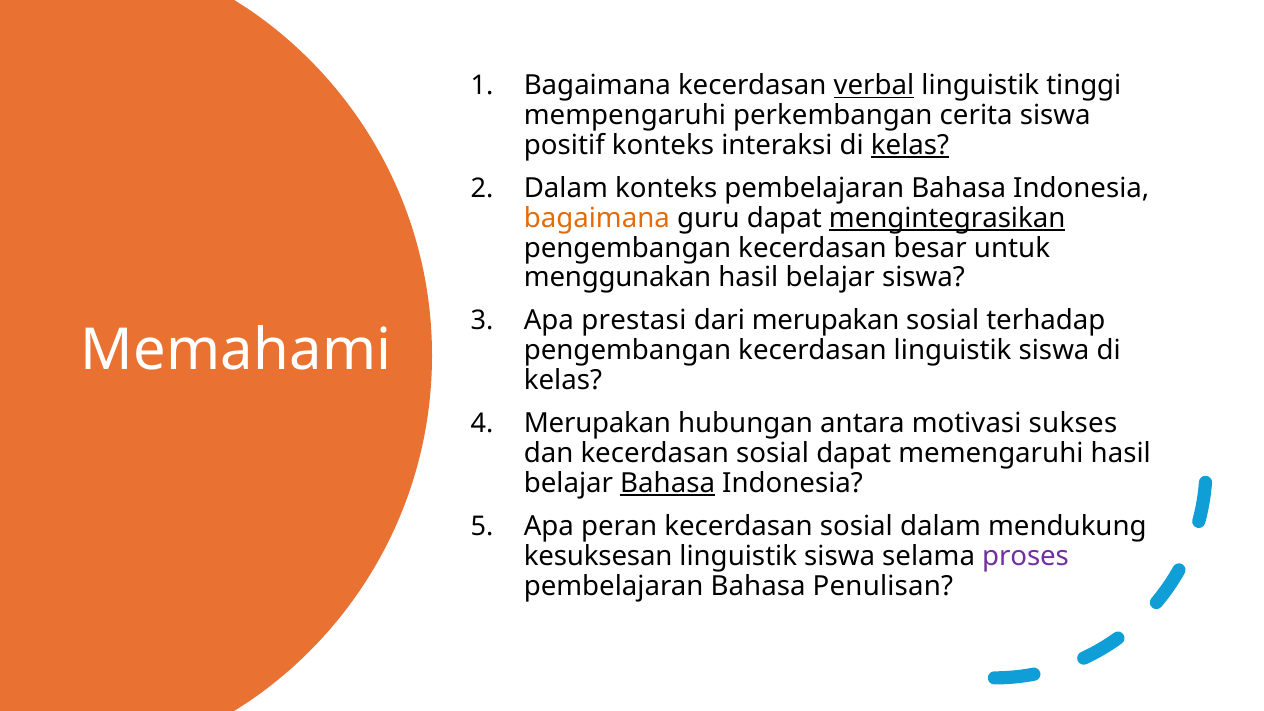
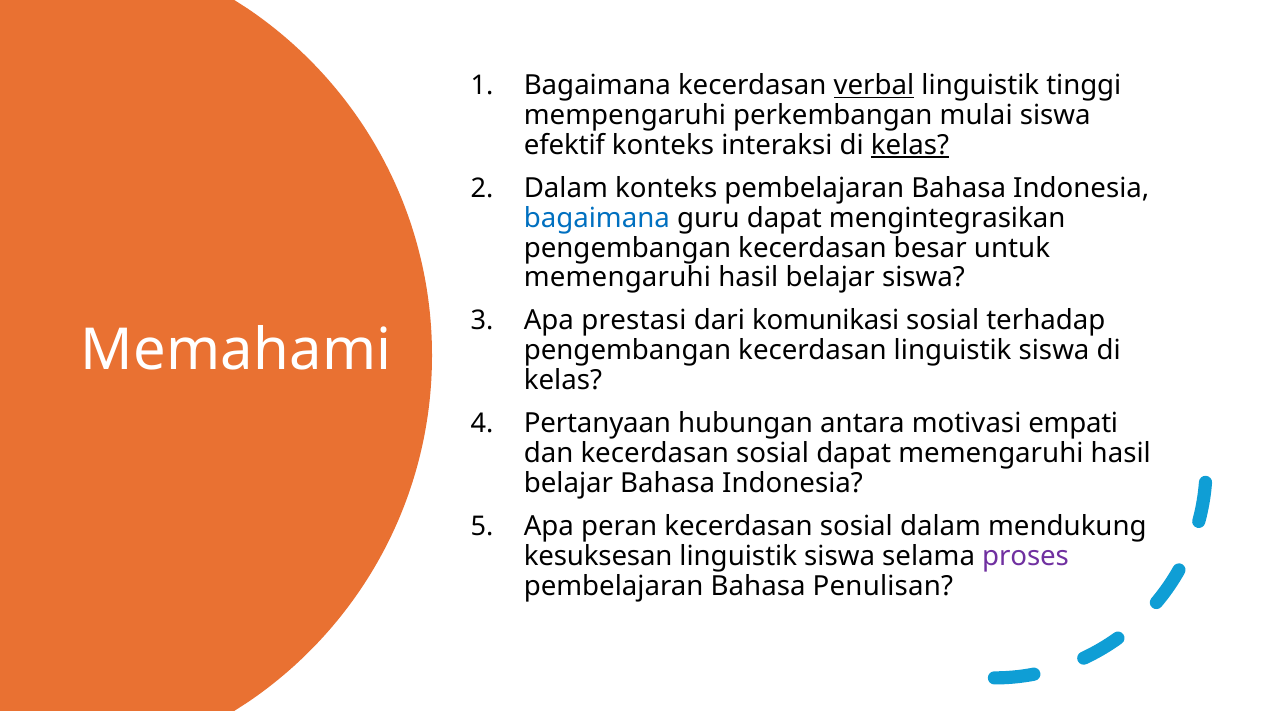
cerita: cerita -> mulai
positif: positif -> efektif
bagaimana at (597, 218) colour: orange -> blue
mengintegrasikan underline: present -> none
menggunakan at (618, 278): menggunakan -> memengaruhi
dari merupakan: merupakan -> komunikasi
Merupakan at (597, 424): Merupakan -> Pertanyaan
sukses: sukses -> empati
Bahasa at (668, 483) underline: present -> none
